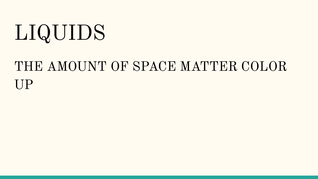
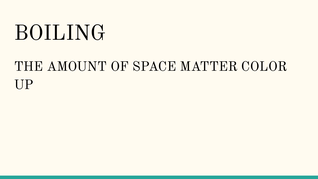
LIQUIDS: LIQUIDS -> BOILING
